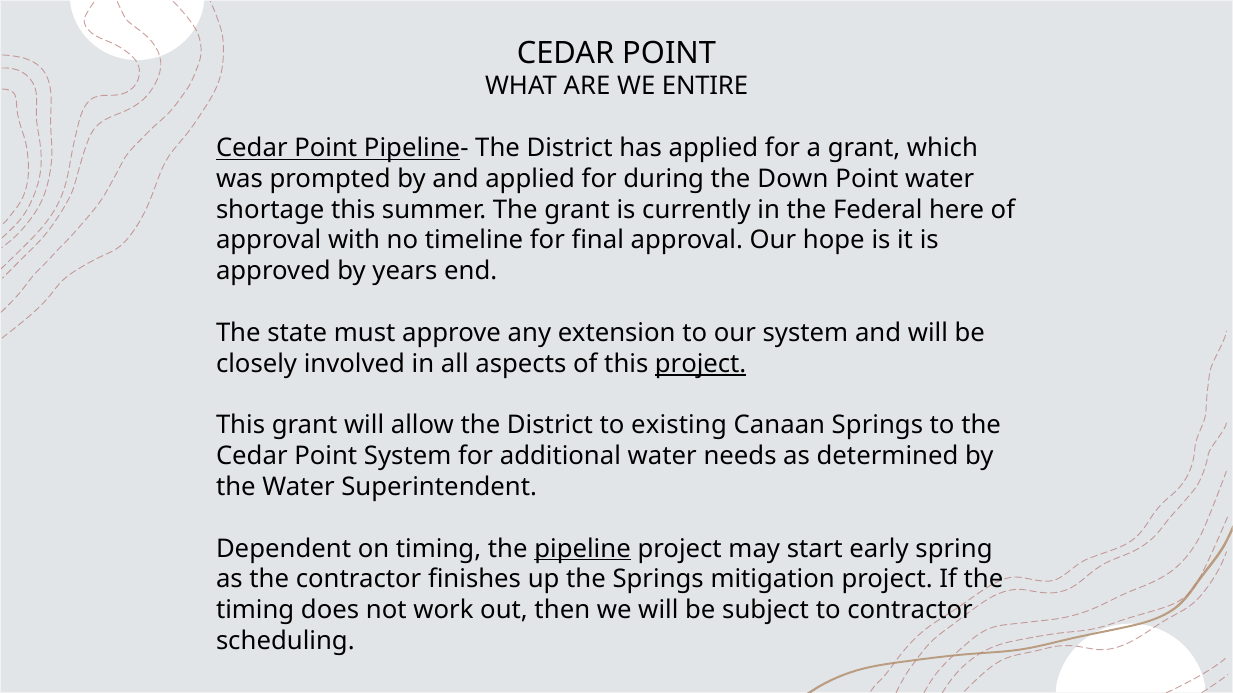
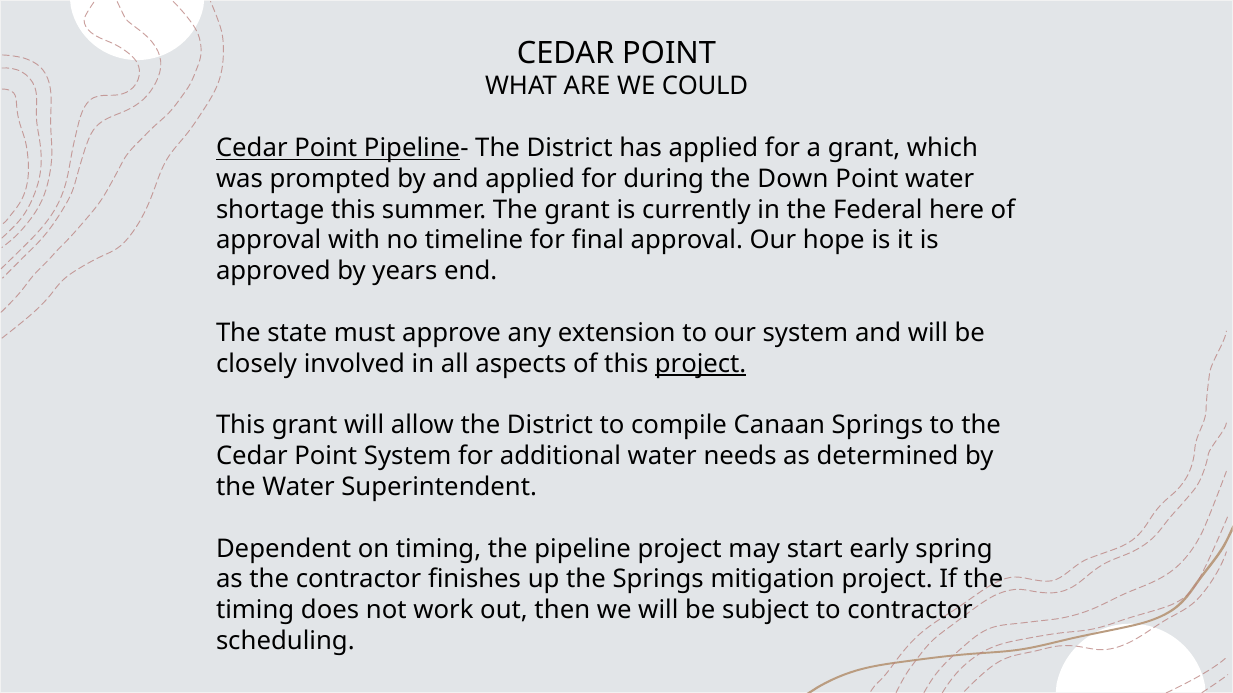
ENTIRE: ENTIRE -> COULD
existing: existing -> compile
pipeline underline: present -> none
